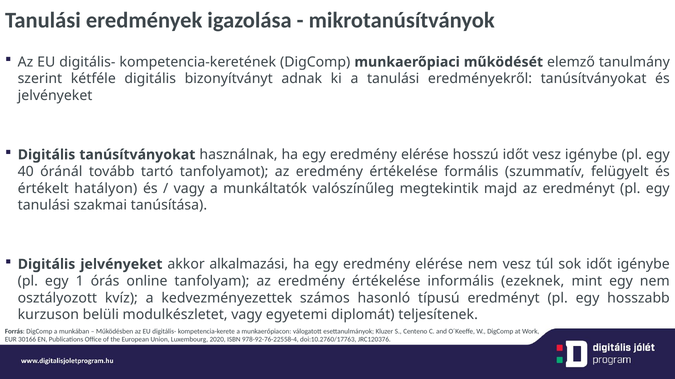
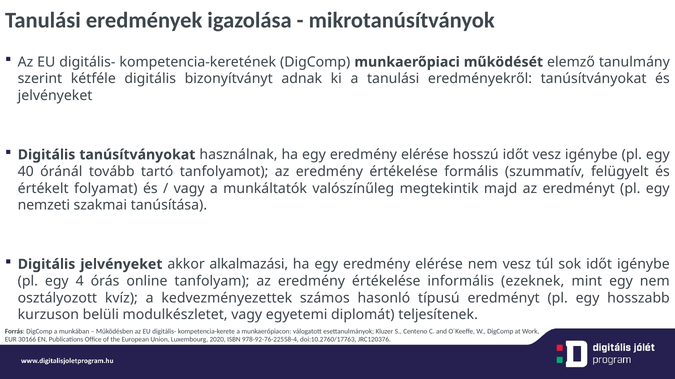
hatályon: hatályon -> folyamat
tanulási at (44, 206): tanulási -> nemzeti
1: 1 -> 4
